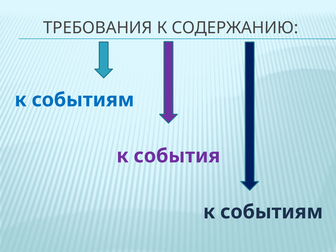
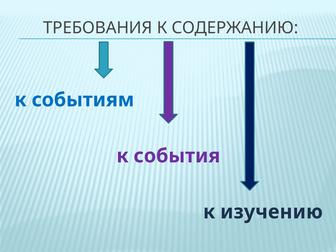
событиям at (272, 212): событиям -> изучению
